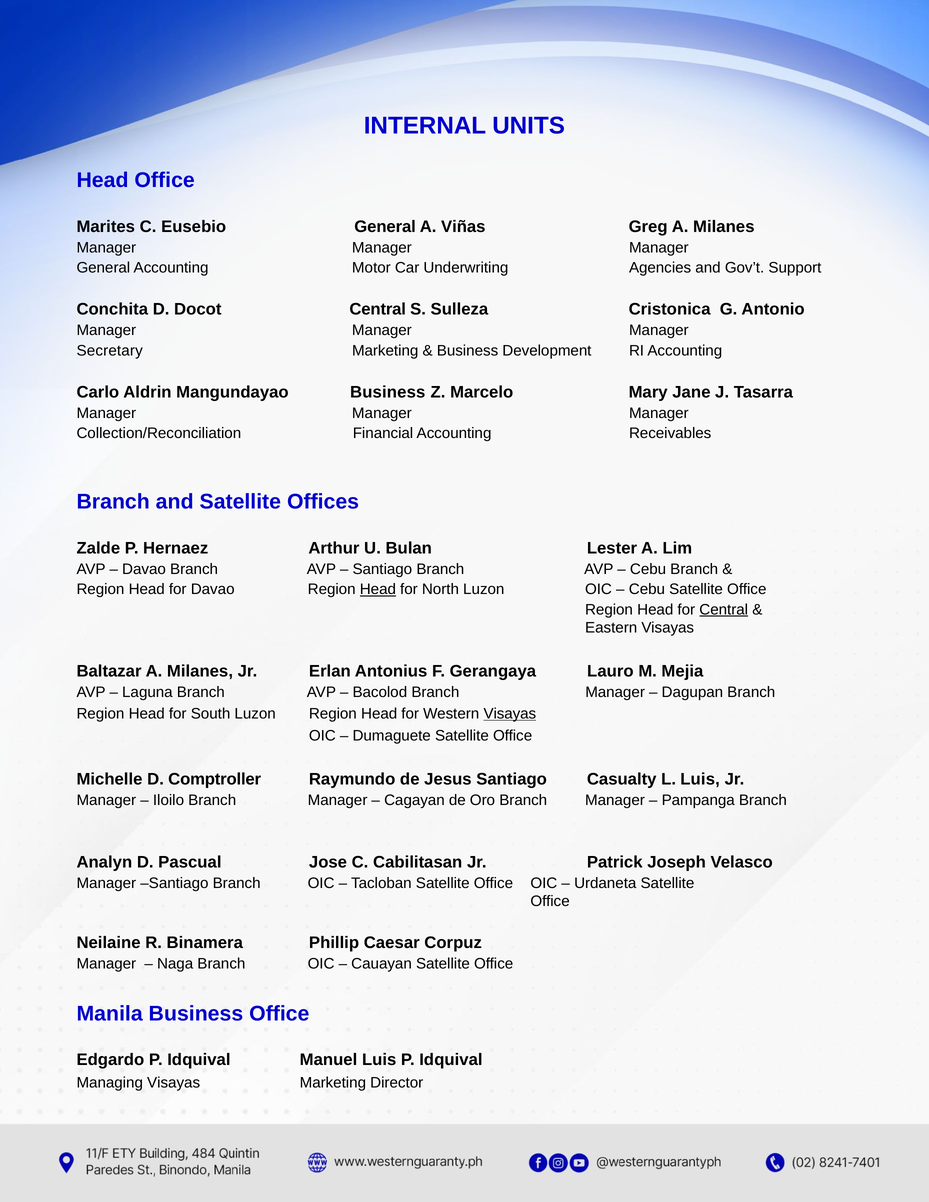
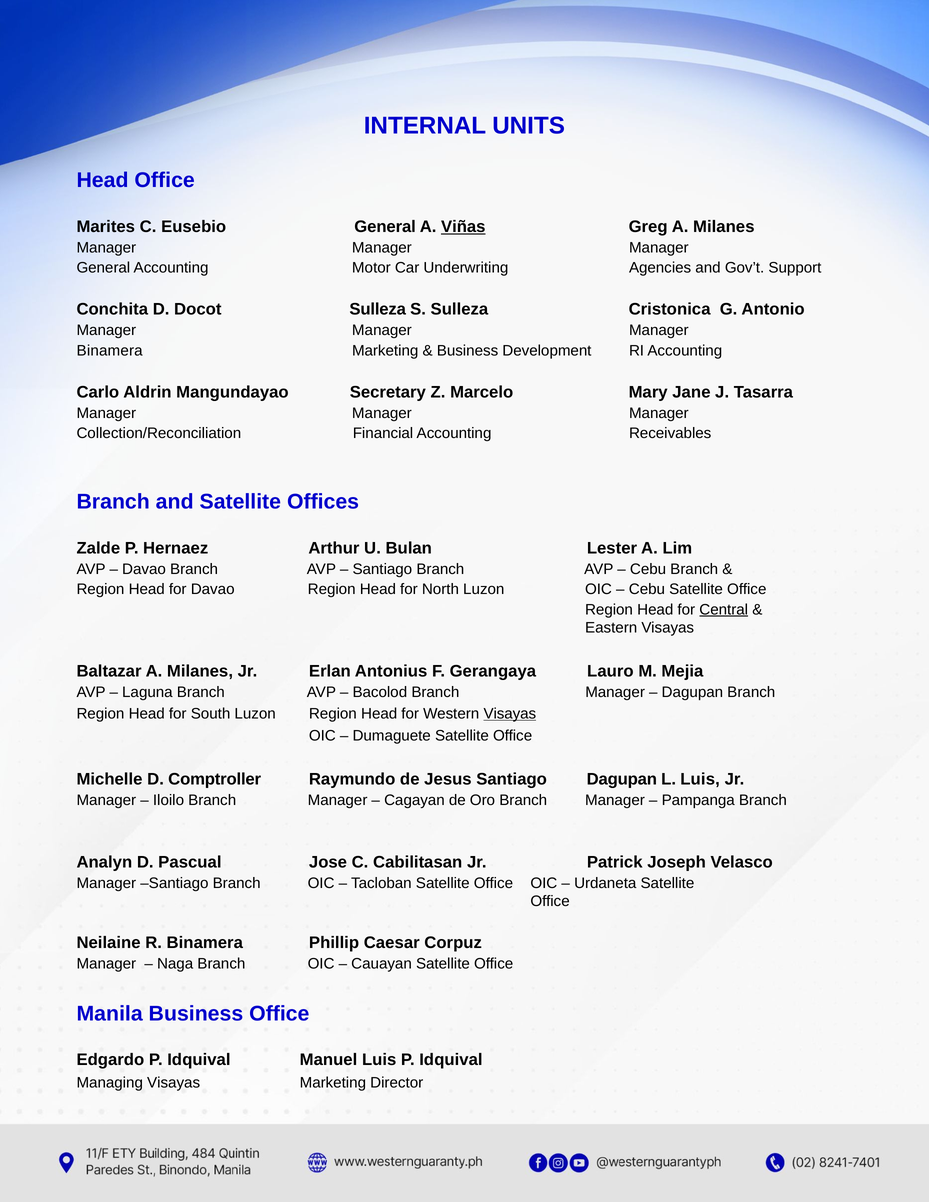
Viñas underline: none -> present
Docot Central: Central -> Sulleza
Secretary at (110, 351): Secretary -> Binamera
Mangundayao Business: Business -> Secretary
Head at (378, 589) underline: present -> none
Santiago Casualty: Casualty -> Dagupan
